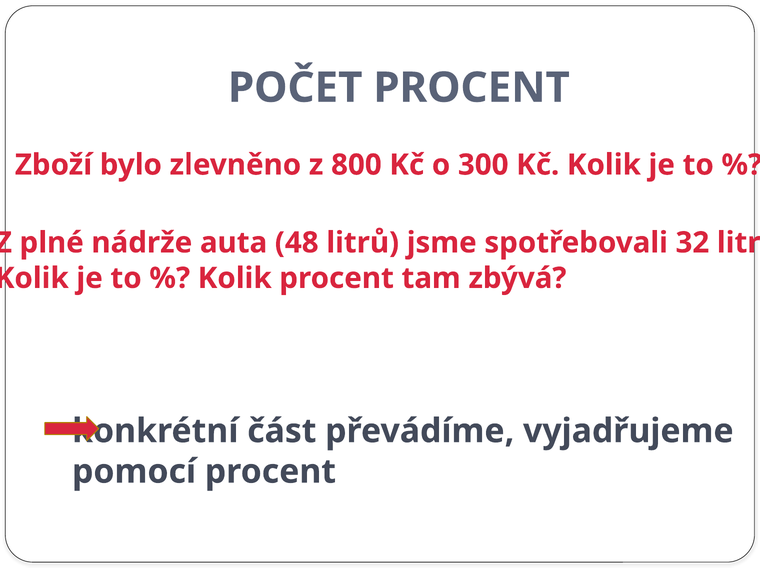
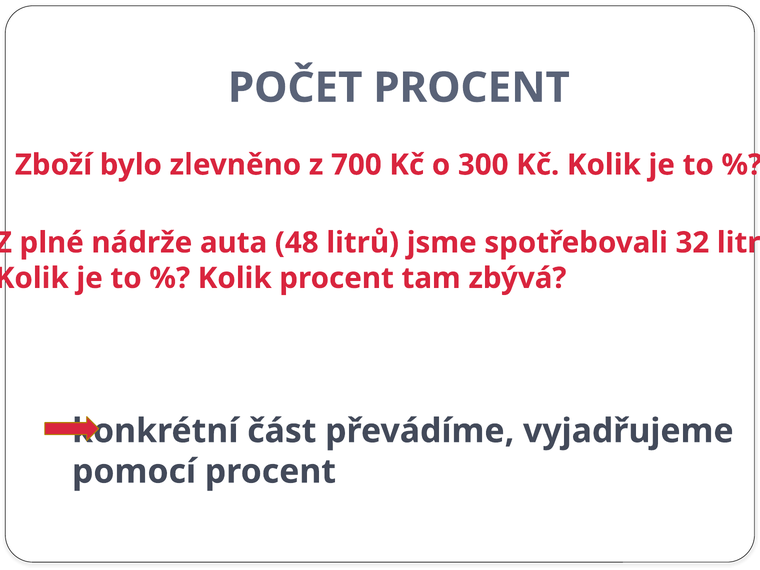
800: 800 -> 700
